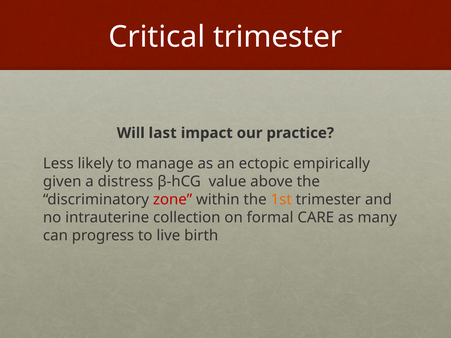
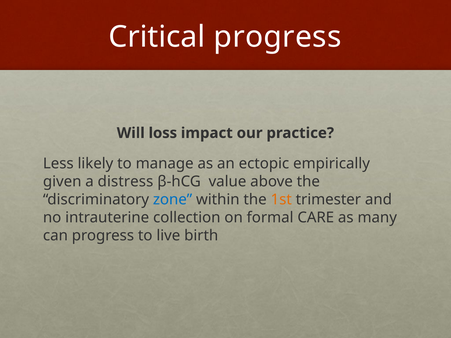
Critical trimester: trimester -> progress
last: last -> loss
zone colour: red -> blue
